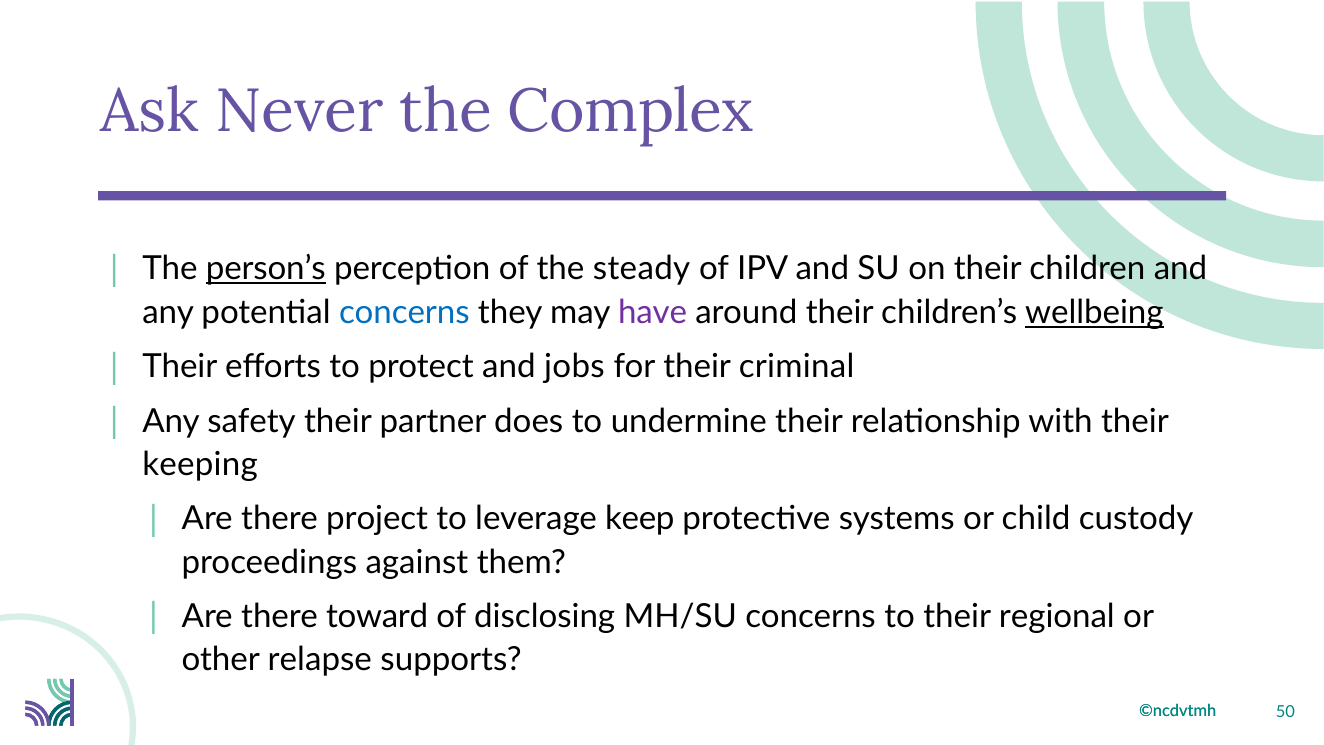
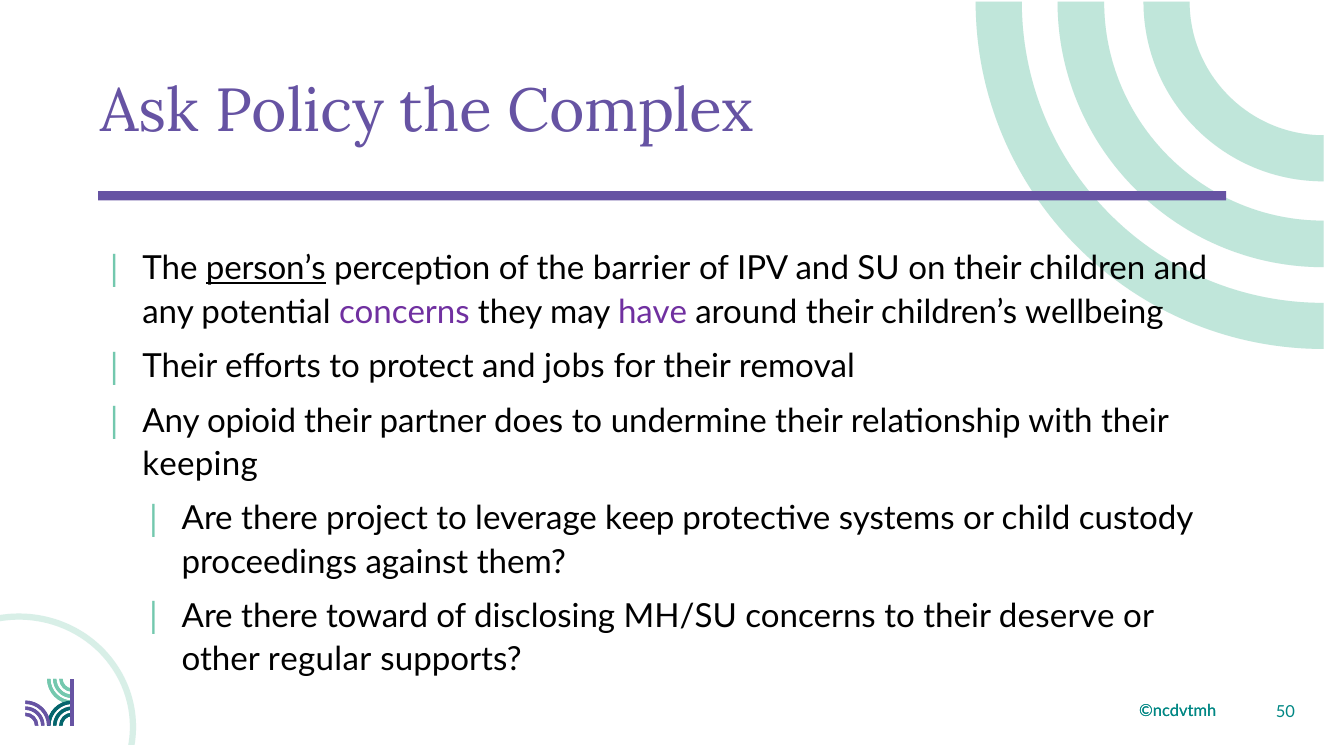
Never: Never -> Policy
steady: steady -> barrier
concerns at (404, 312) colour: blue -> purple
wellbeing underline: present -> none
criminal: criminal -> removal
safety: safety -> opioid
regional: regional -> deserve
relapse: relapse -> regular
